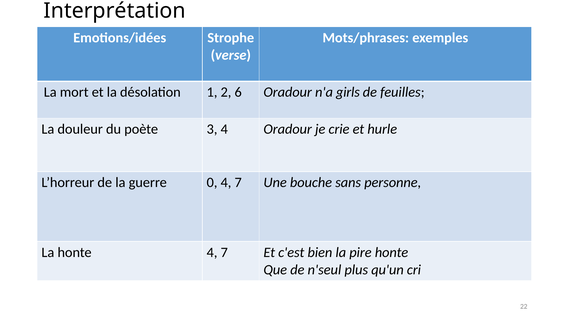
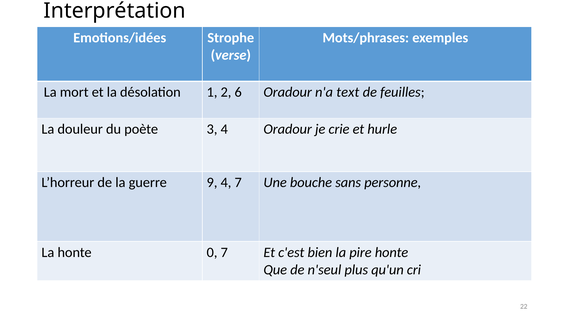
girls: girls -> text
0: 0 -> 9
honte 4: 4 -> 0
